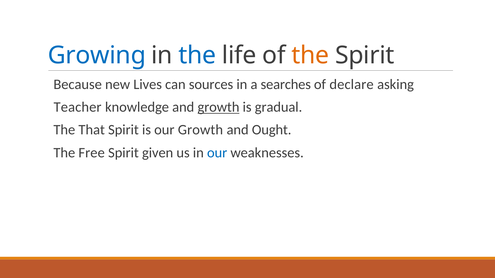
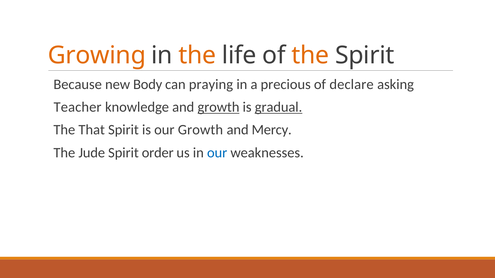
Growing colour: blue -> orange
the at (197, 55) colour: blue -> orange
Lives: Lives -> Body
sources: sources -> praying
searches: searches -> precious
gradual underline: none -> present
Ought: Ought -> Mercy
Free: Free -> Jude
given: given -> order
